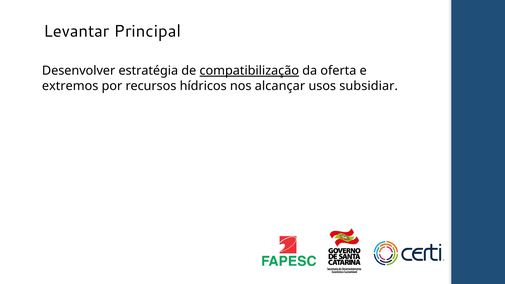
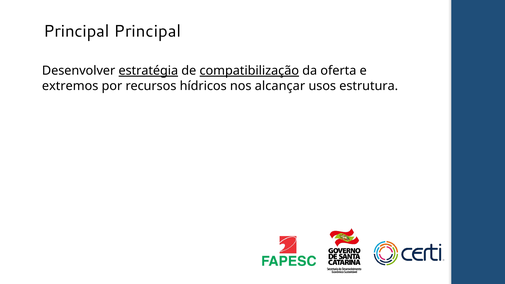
Levantar at (77, 31): Levantar -> Principal
estratégia underline: none -> present
subsidiar: subsidiar -> estrutura
